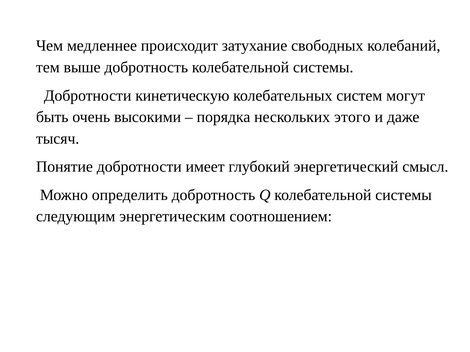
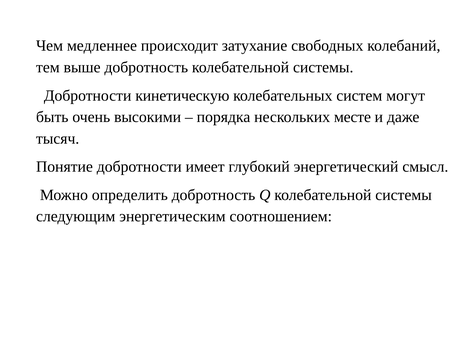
этого: этого -> месте
